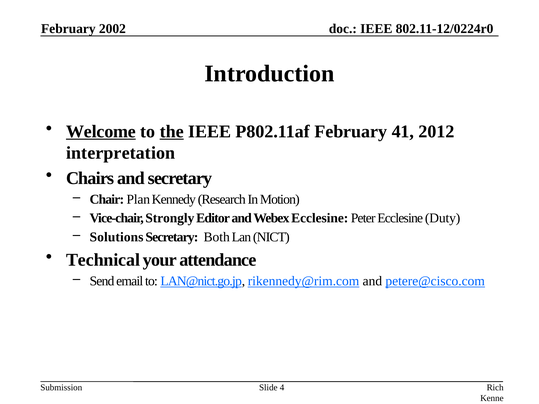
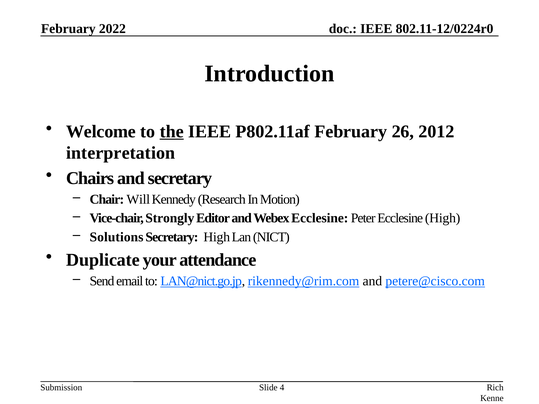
2002: 2002 -> 2022
Welcome underline: present -> none
41: 41 -> 26
Plan: Plan -> Will
Ecclesine Duty: Duty -> High
Secretary Both: Both -> High
Technical: Technical -> Duplicate
